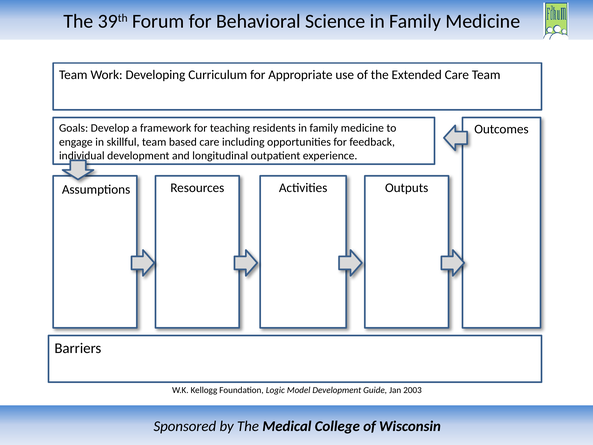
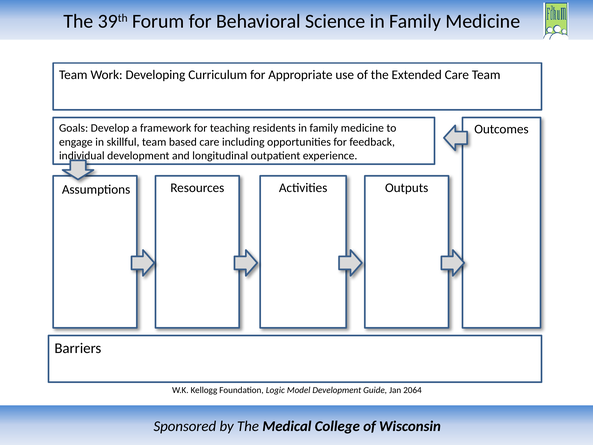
2003: 2003 -> 2064
